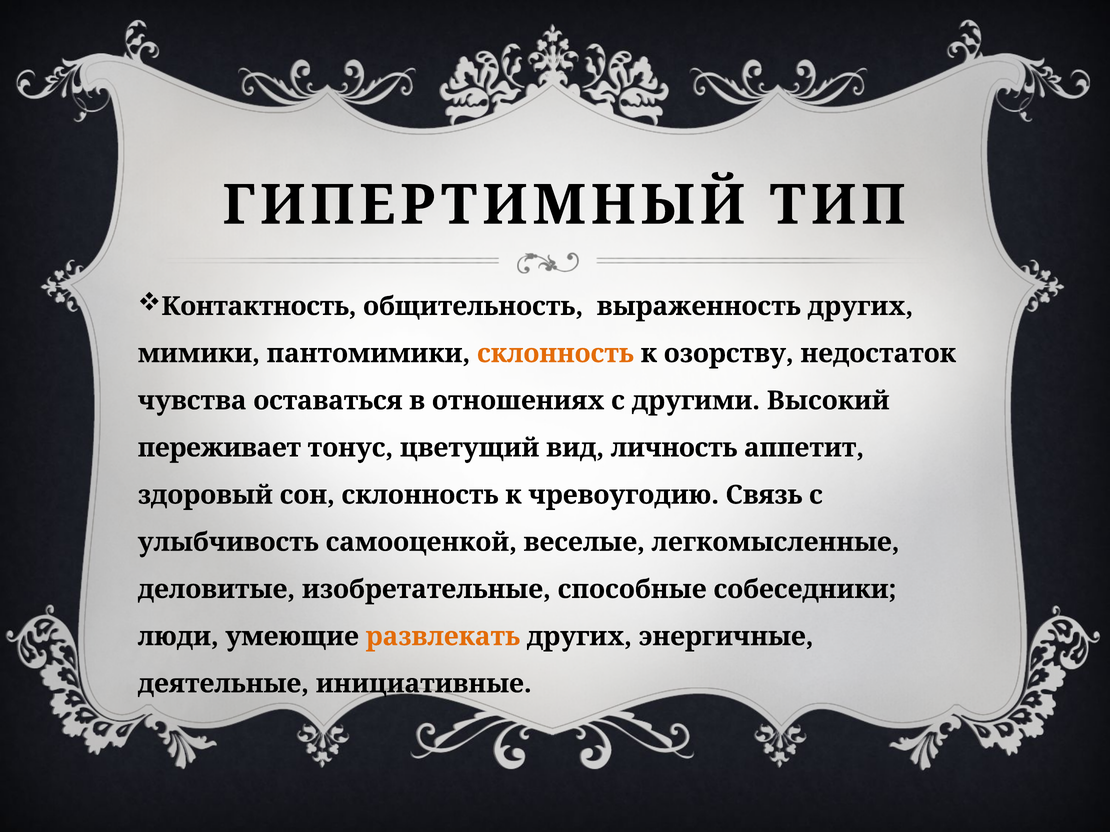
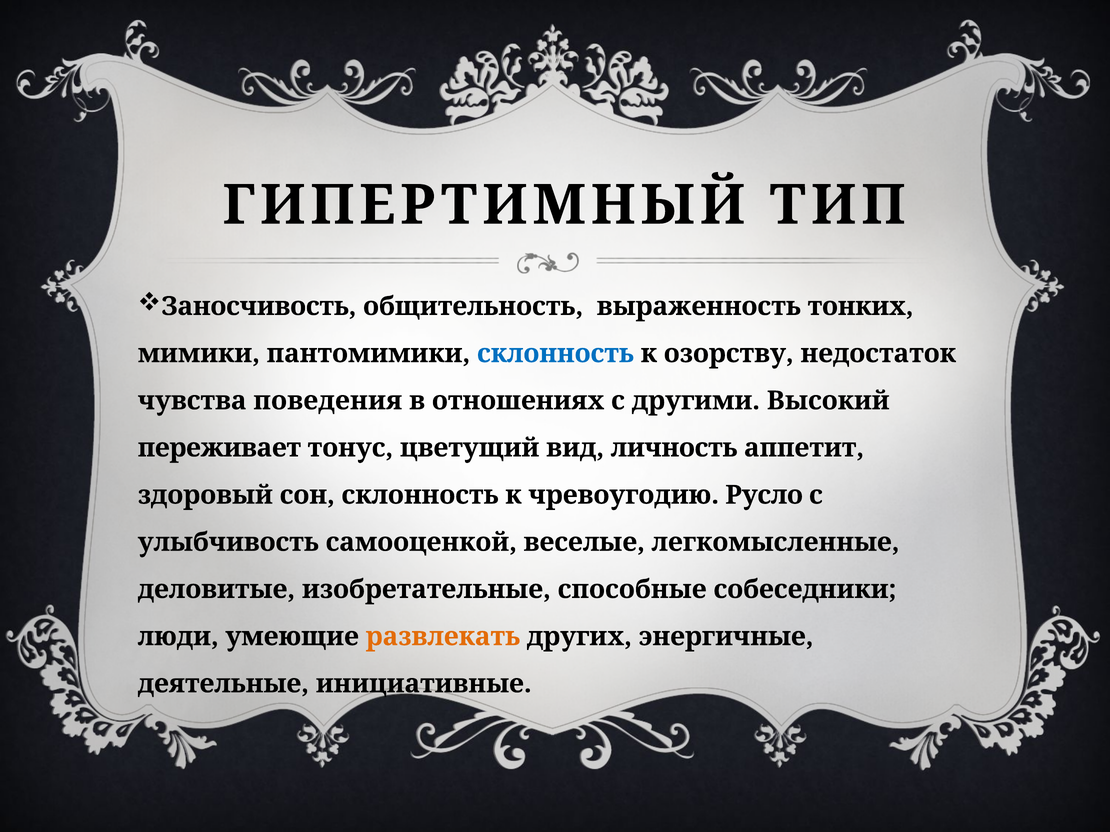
Контактность: Контактность -> Заносчивость
выраженность других: других -> тонких
склонность at (555, 354) colour: orange -> blue
оставаться: оставаться -> поведения
Связь: Связь -> Русло
